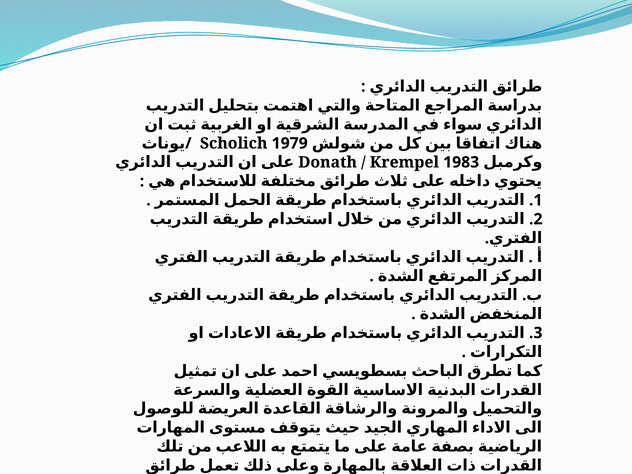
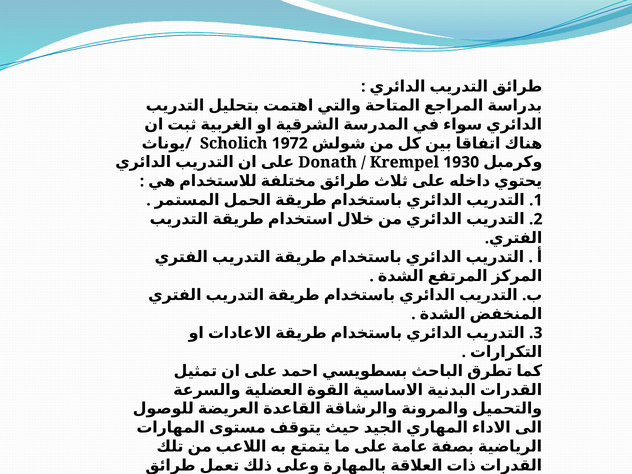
1979: 1979 -> 1972
1983: 1983 -> 1930
